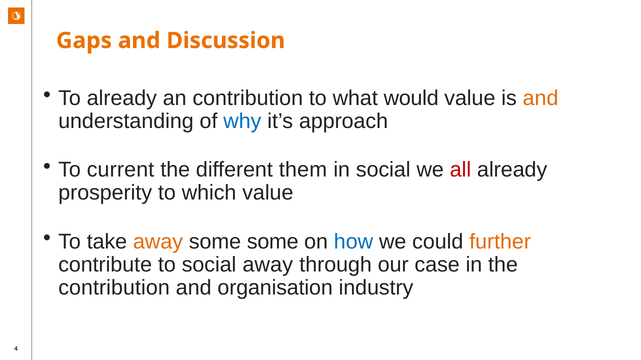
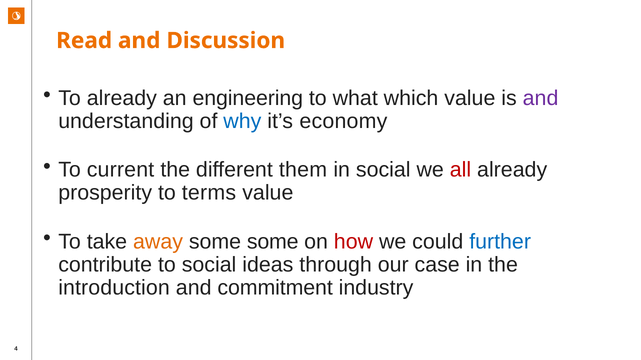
Gaps: Gaps -> Read
an contribution: contribution -> engineering
would: would -> which
and at (541, 98) colour: orange -> purple
approach: approach -> economy
which: which -> terms
how colour: blue -> red
further colour: orange -> blue
social away: away -> ideas
contribution at (114, 288): contribution -> introduction
organisation: organisation -> commitment
